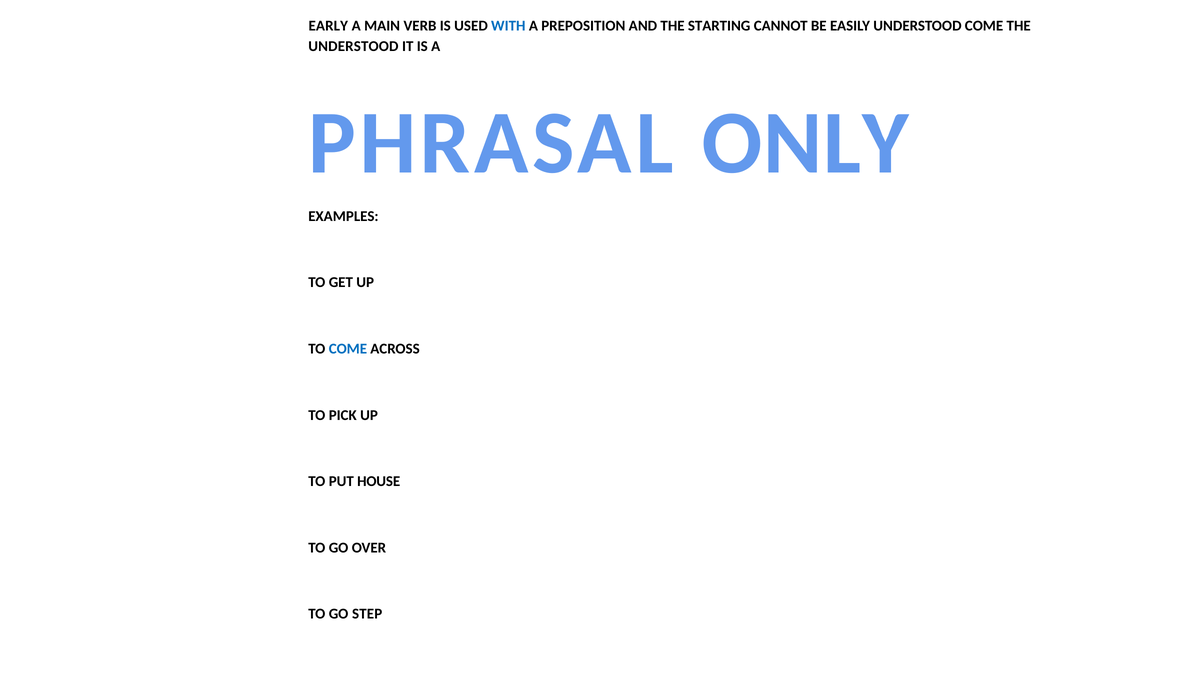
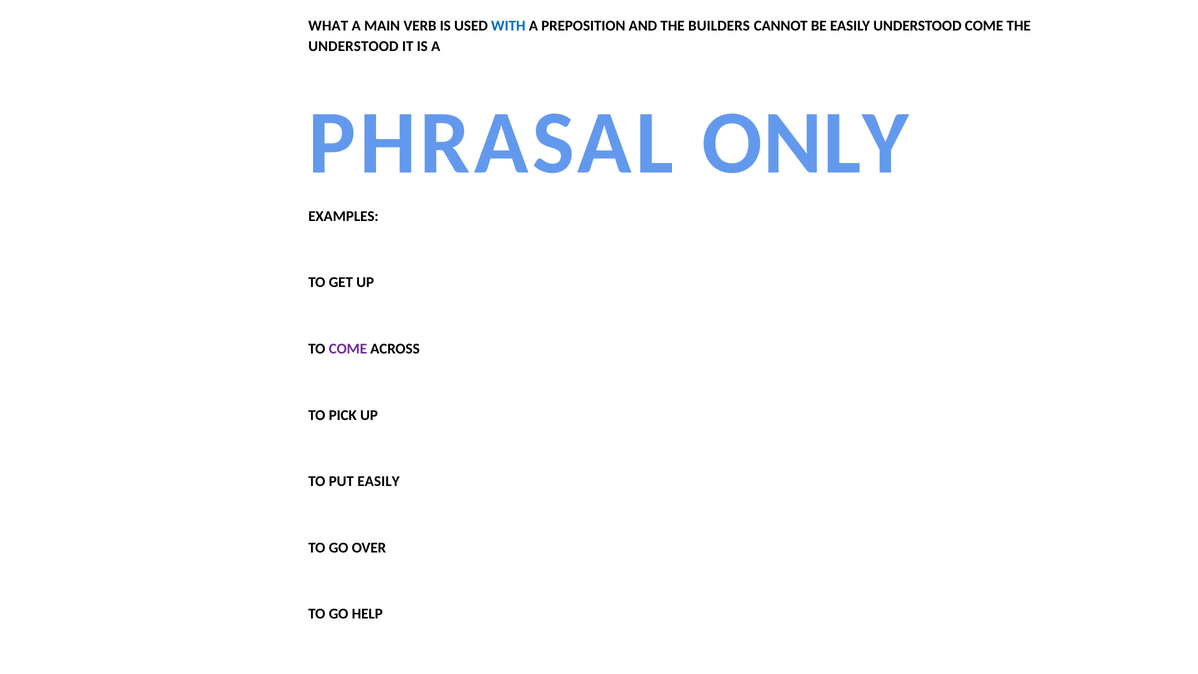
EARLY: EARLY -> WHAT
STARTING: STARTING -> BUILDERS
COME at (348, 349) colour: blue -> purple
PUT HOUSE: HOUSE -> EASILY
STEP: STEP -> HELP
